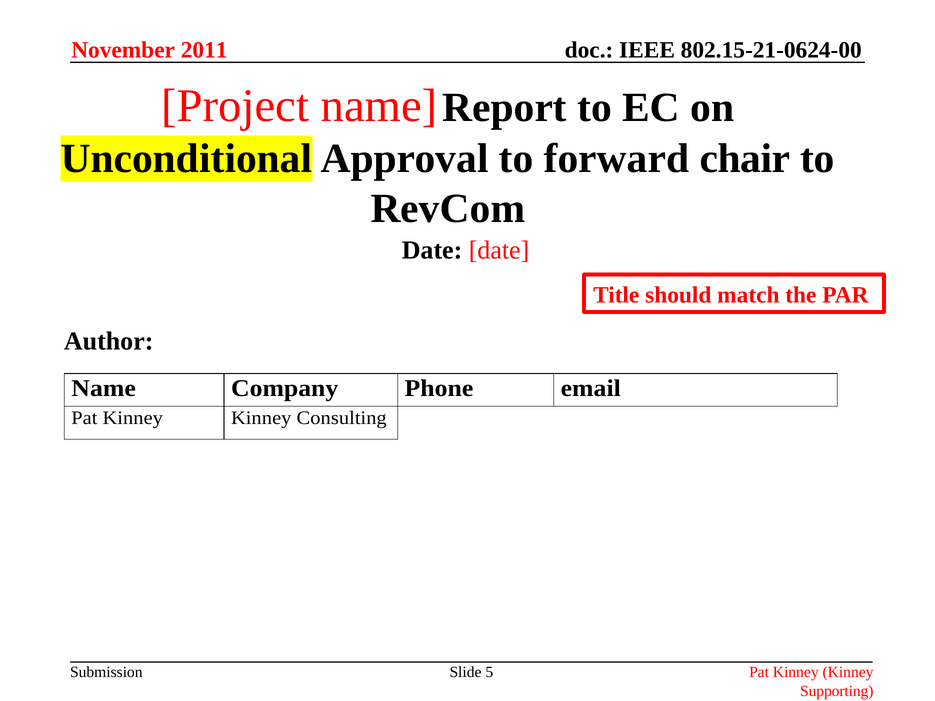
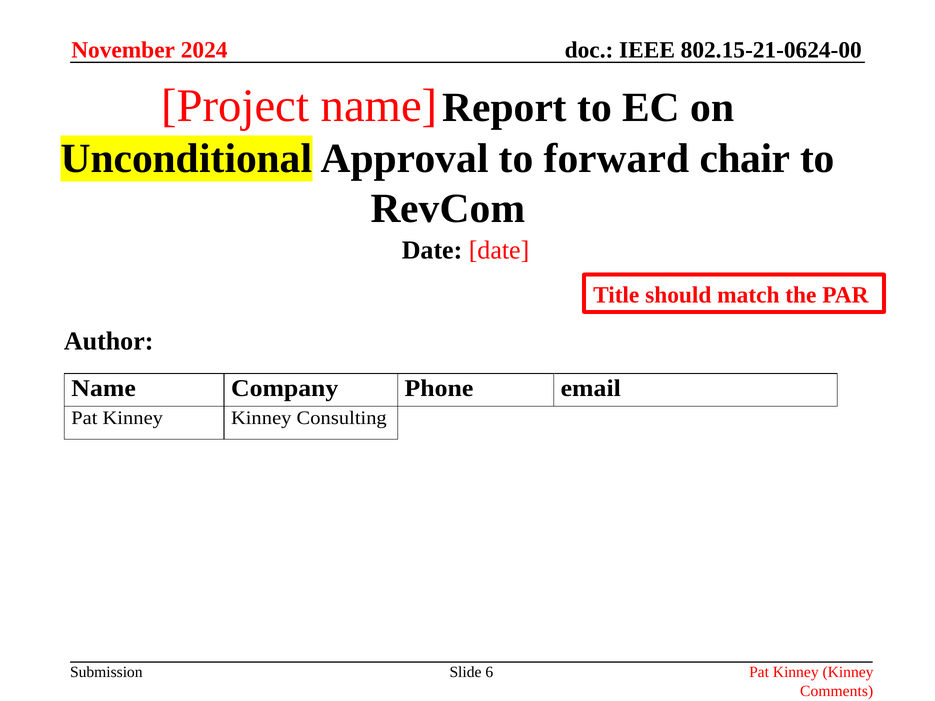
2011: 2011 -> 2024
5: 5 -> 6
Supporting: Supporting -> Comments
